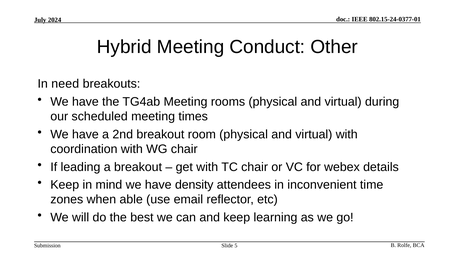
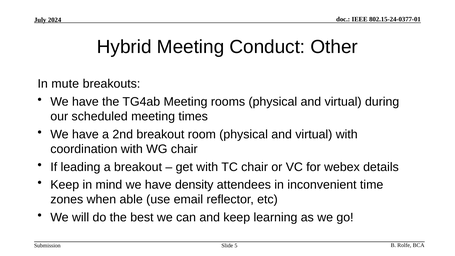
need: need -> mute
